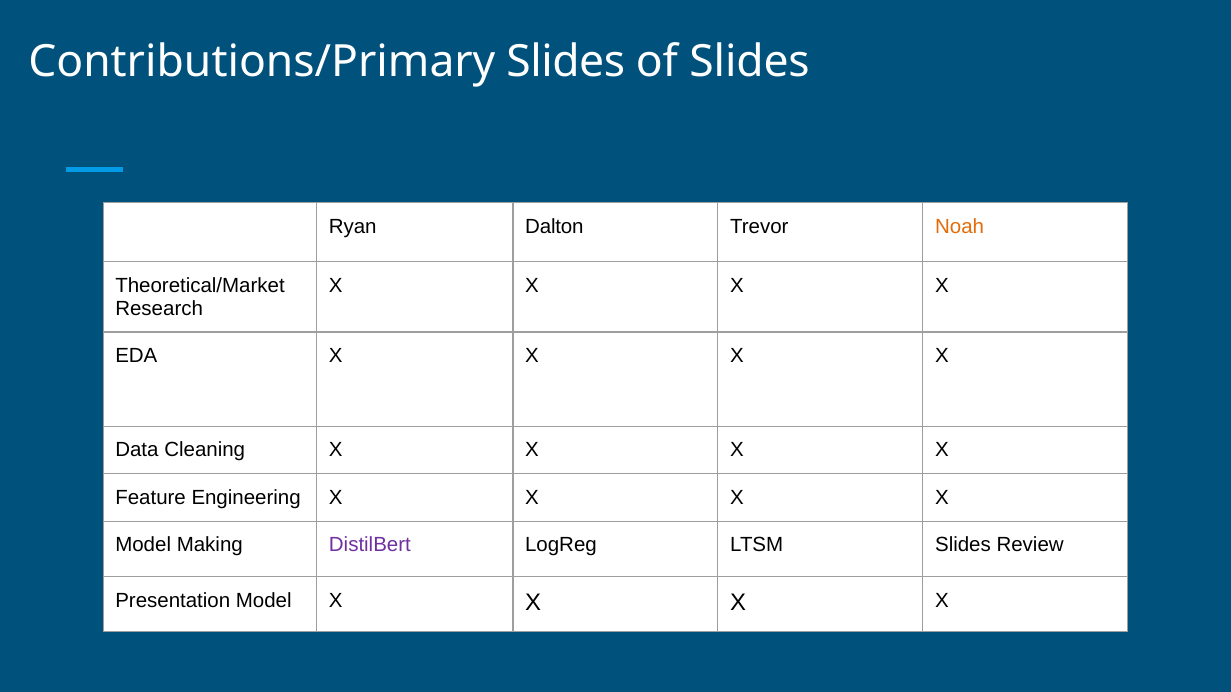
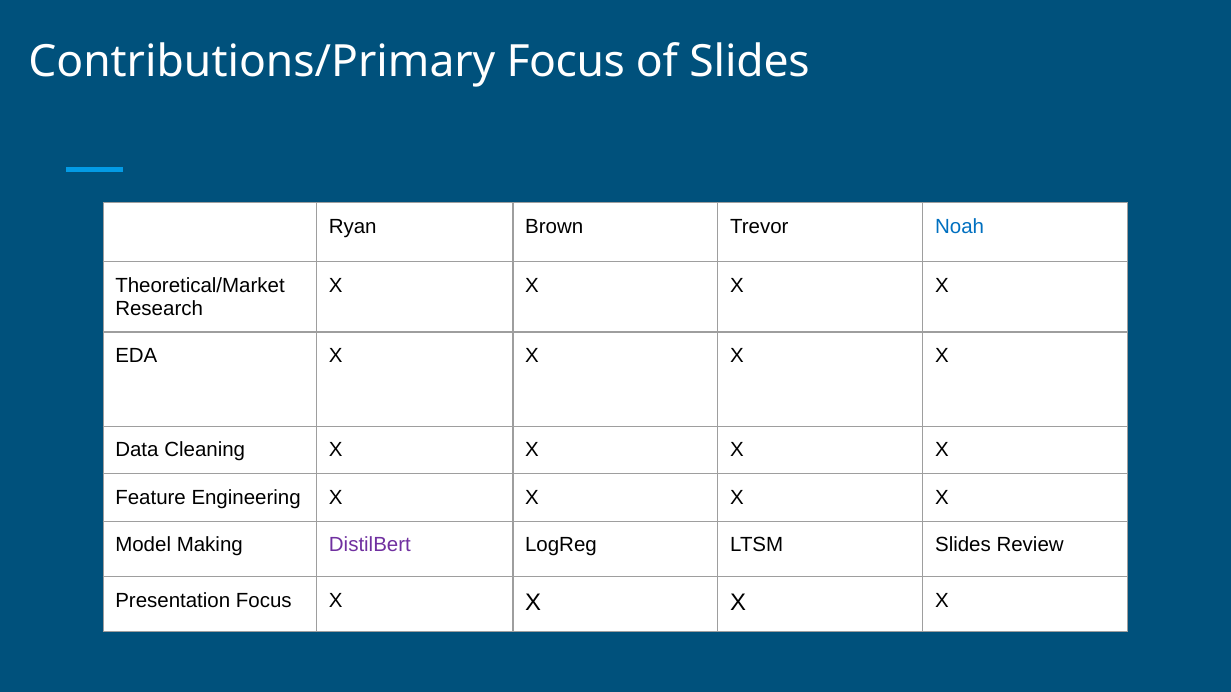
Contributions/Primary Slides: Slides -> Focus
Dalton: Dalton -> Brown
Noah colour: orange -> blue
Presentation Model: Model -> Focus
